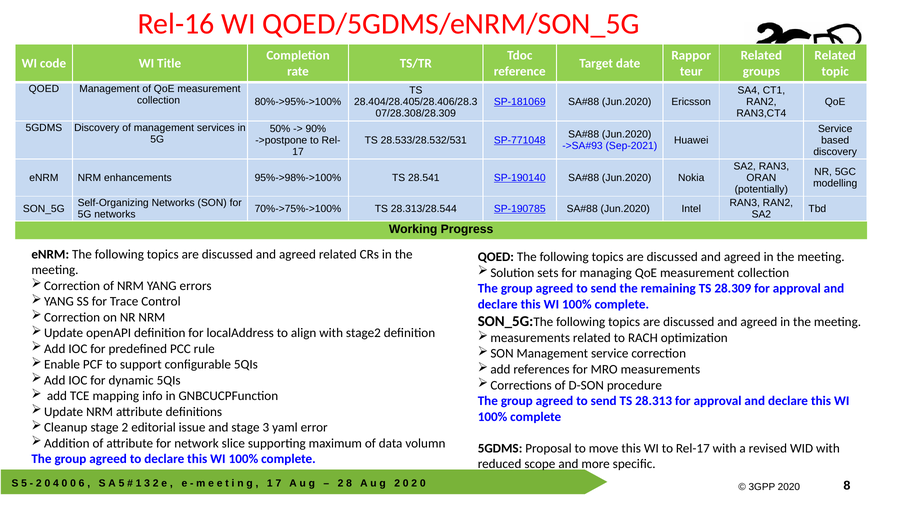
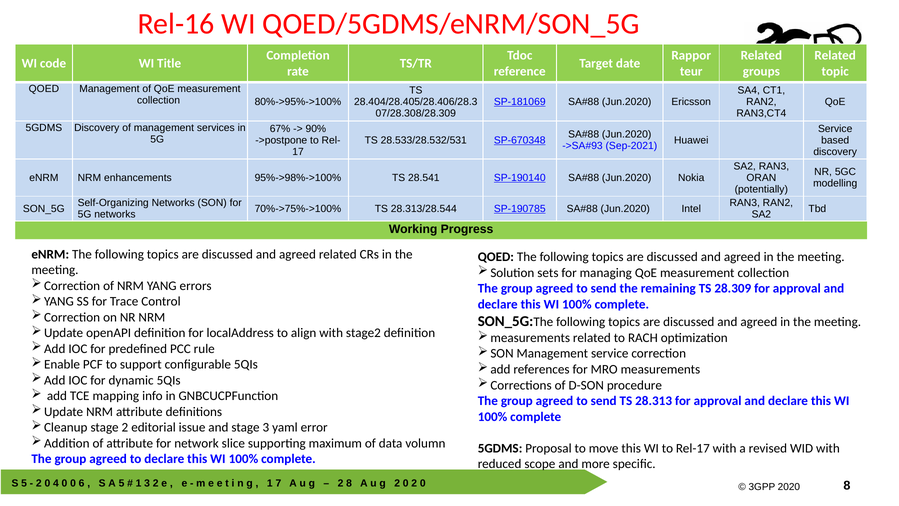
50%: 50% -> 67%
SP-771048: SP-771048 -> SP-670348
